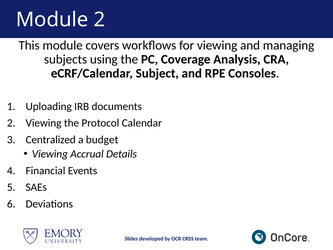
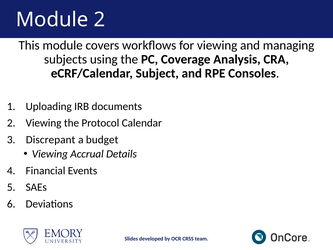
Centralized: Centralized -> Discrepant
